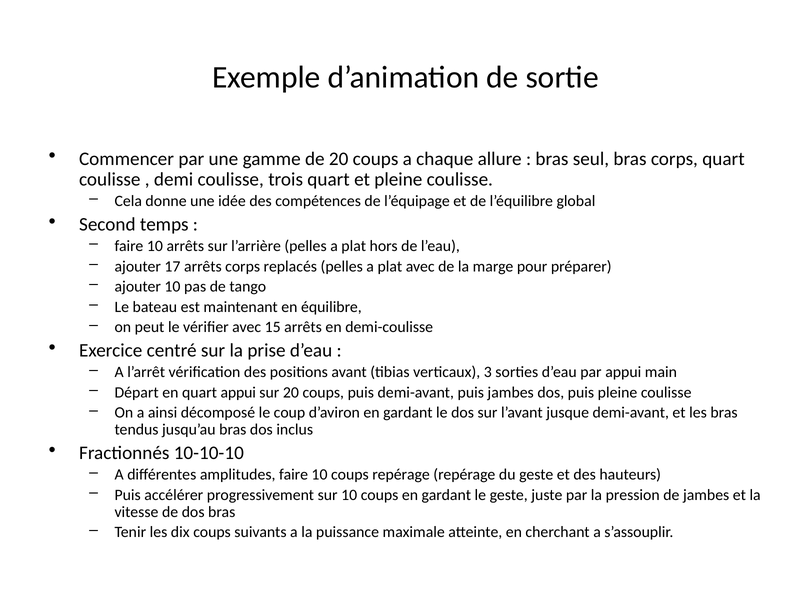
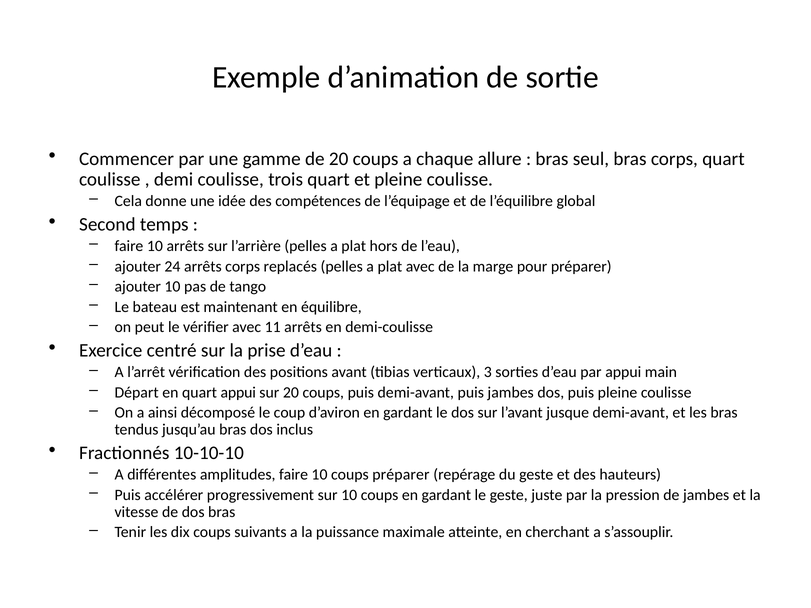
17: 17 -> 24
15: 15 -> 11
coups repérage: repérage -> préparer
